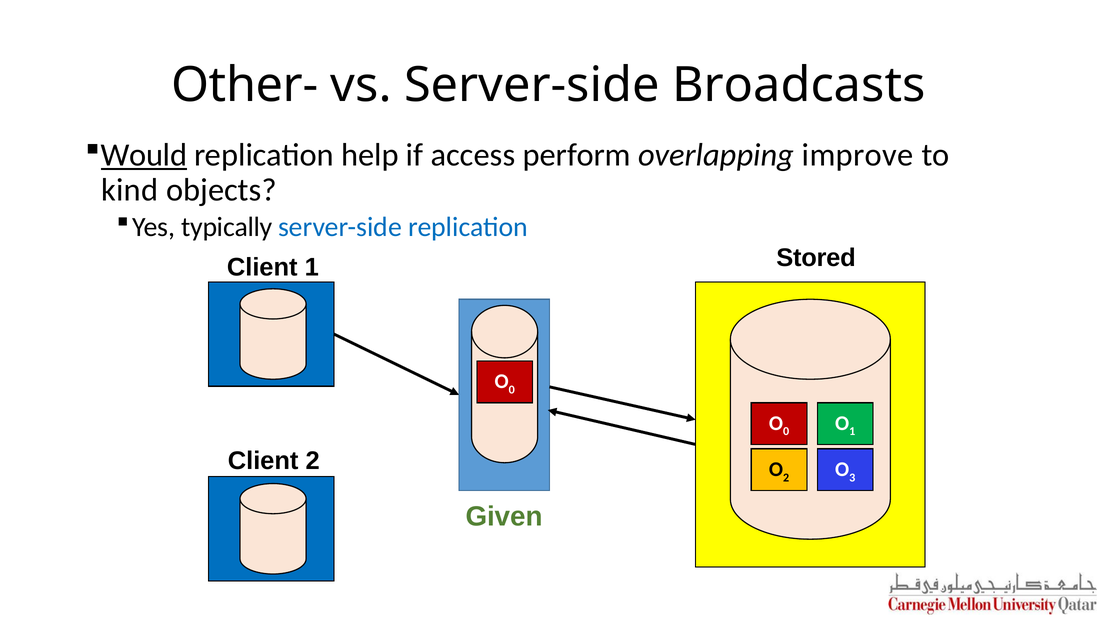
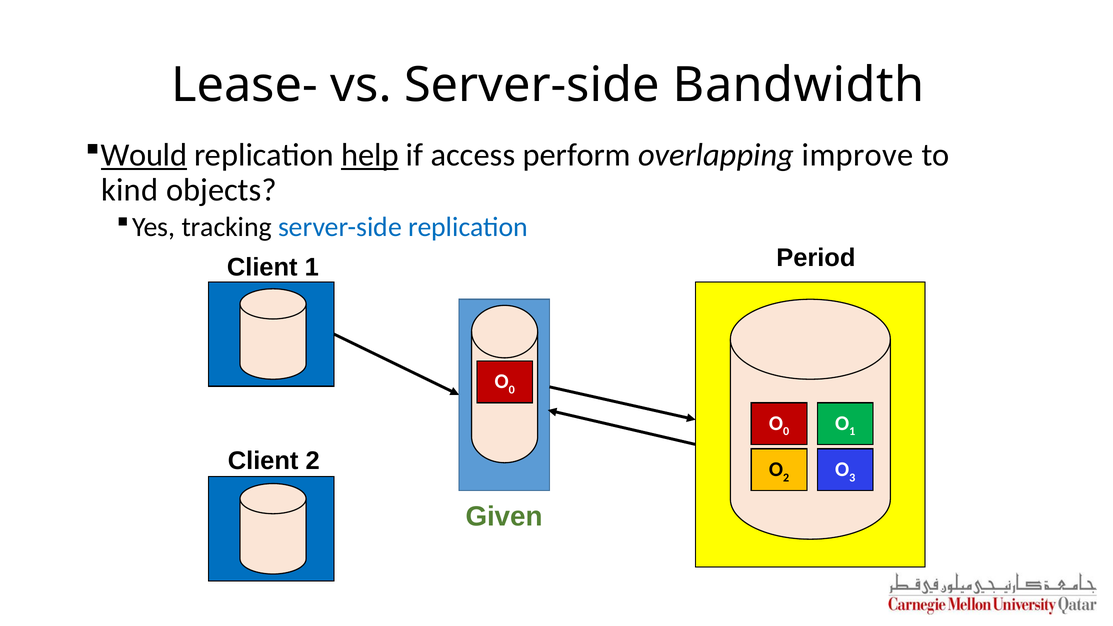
Other-: Other- -> Lease-
Broadcasts: Broadcasts -> Bandwidth
help underline: none -> present
typically: typically -> tracking
Stored: Stored -> Period
